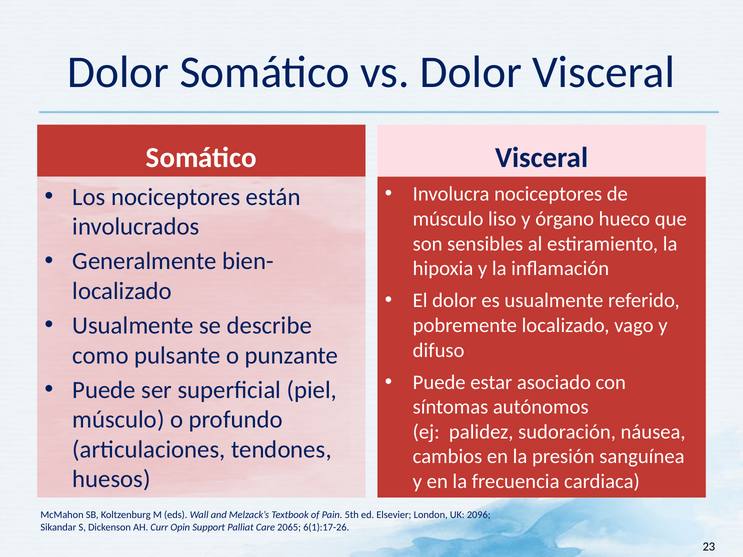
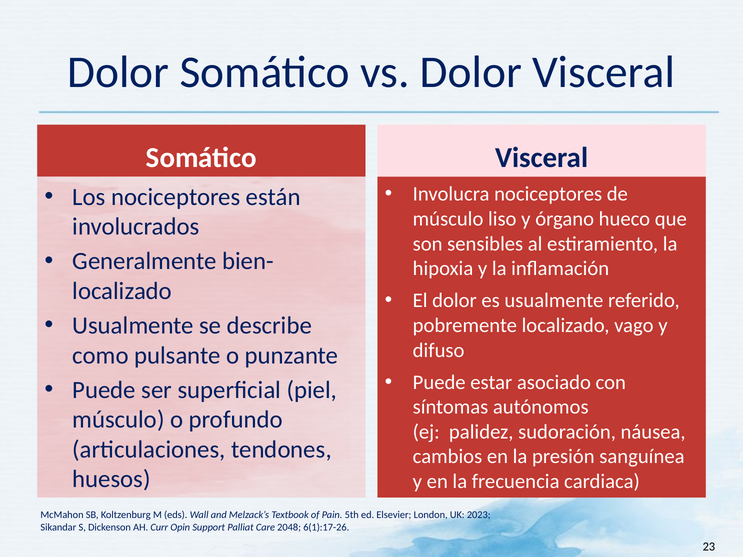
2096: 2096 -> 2023
2065: 2065 -> 2048
